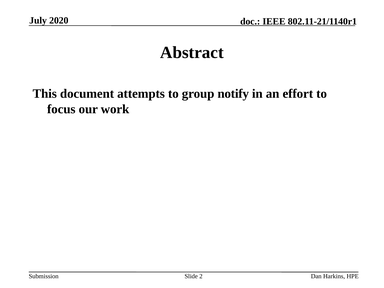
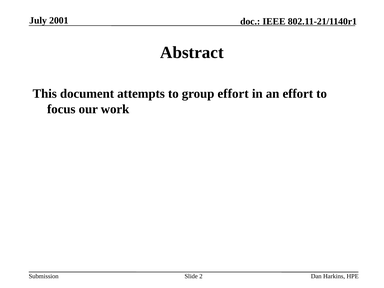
2020: 2020 -> 2001
group notify: notify -> effort
